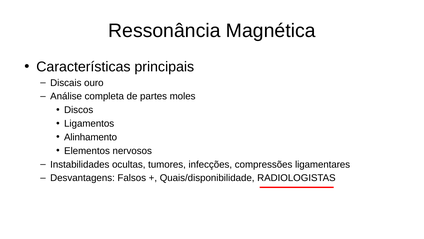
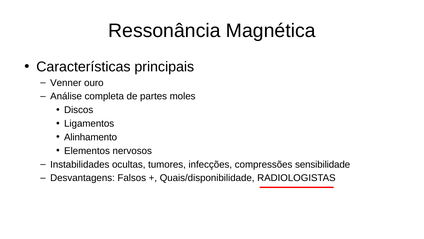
Discais: Discais -> Venner
ligamentares: ligamentares -> sensibilidade
